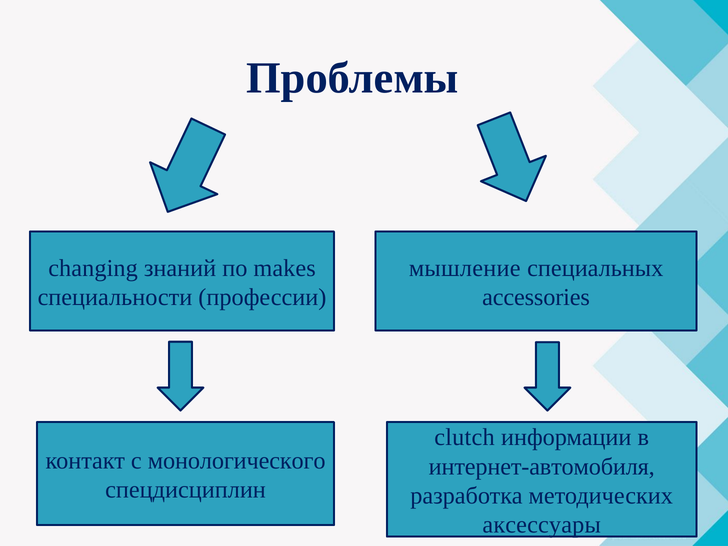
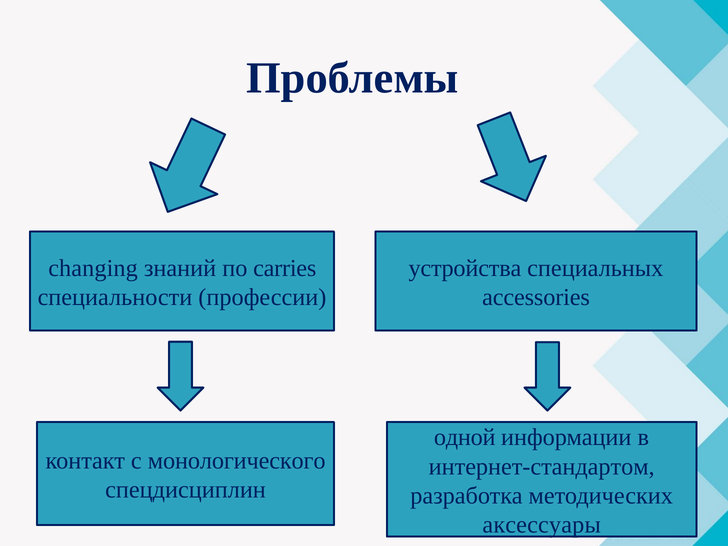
makes: makes -> carries
мышление: мышление -> устройства
clutch: clutch -> одной
интернет-автомобиля: интернет-автомобиля -> интернет-стандартом
